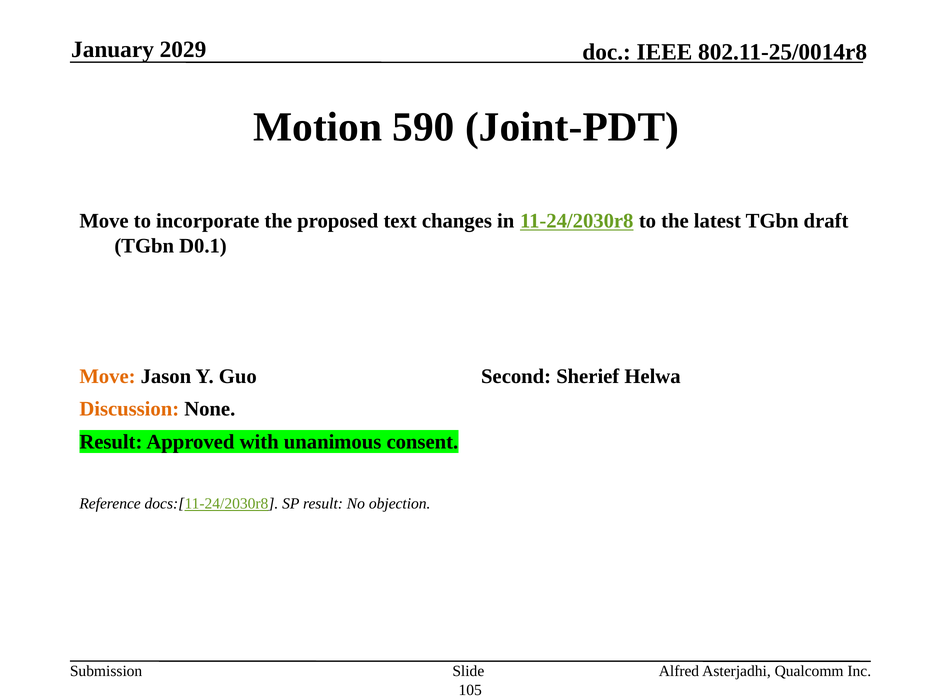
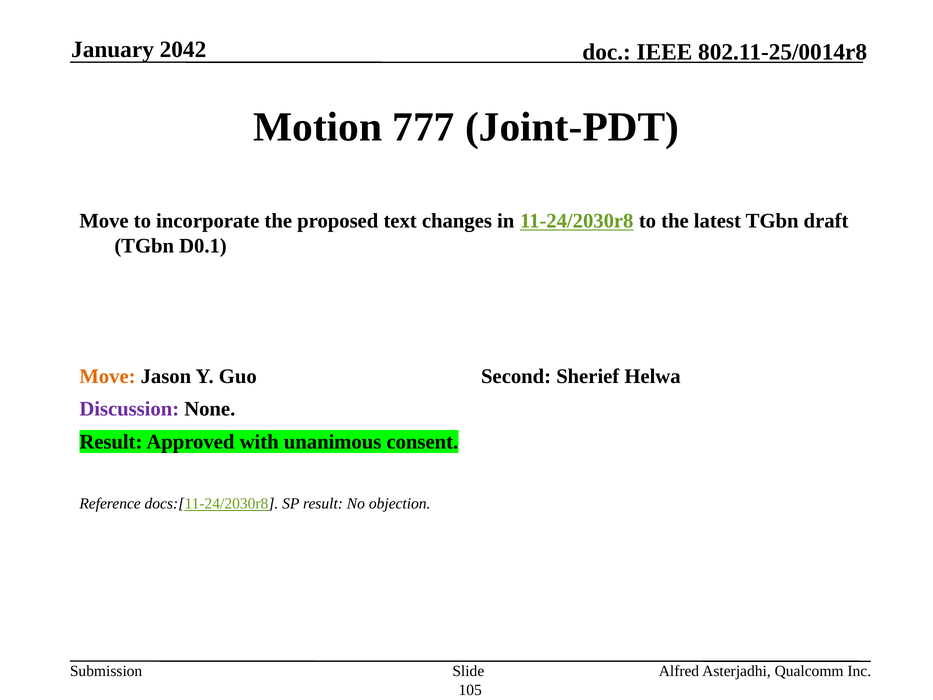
2029: 2029 -> 2042
590: 590 -> 777
Discussion colour: orange -> purple
